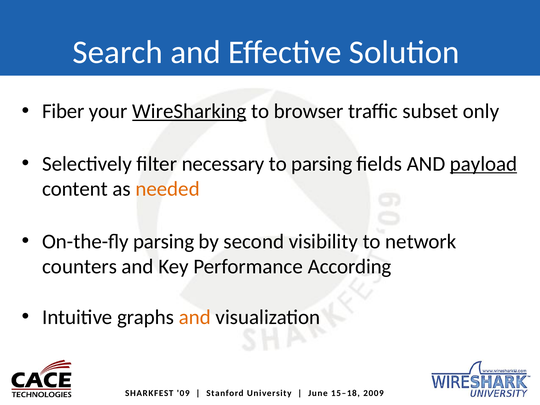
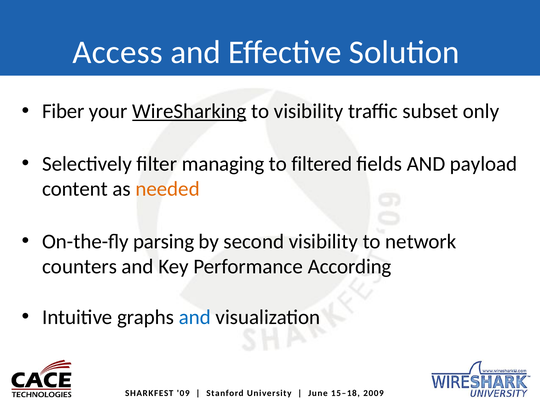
Search: Search -> Access
to browser: browser -> visibility
necessary: necessary -> managing
to parsing: parsing -> filtered
payload underline: present -> none
and at (195, 317) colour: orange -> blue
